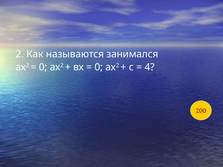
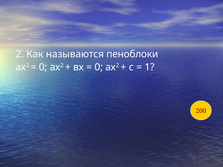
занимался: занимался -> пеноблоки
4: 4 -> 1
